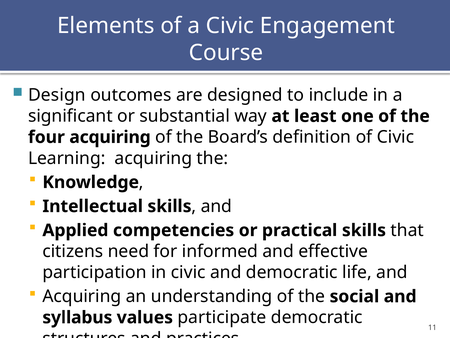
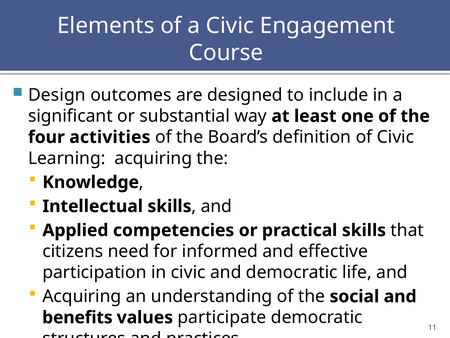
four acquiring: acquiring -> activities
syllabus: syllabus -> benefits
